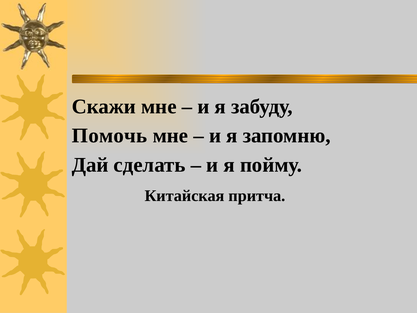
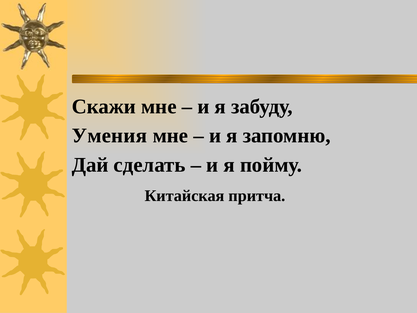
Помочь: Помочь -> Умения
